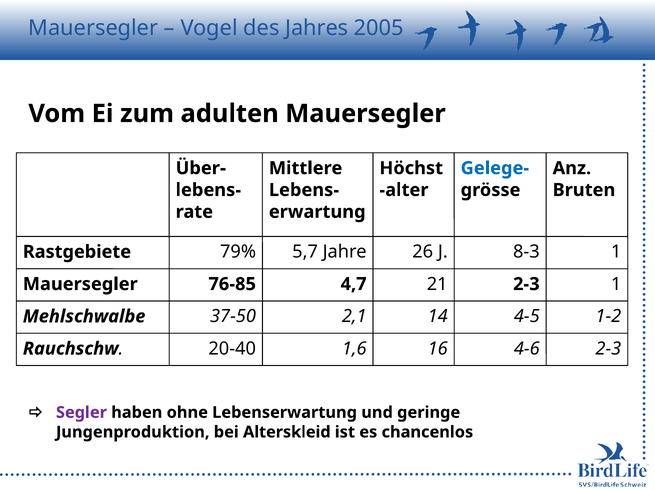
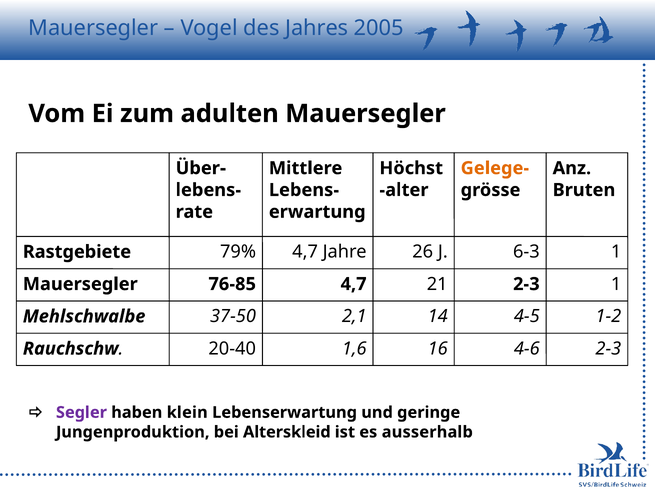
Gelege- colour: blue -> orange
5,7 at (305, 252): 5,7 -> 4,7
8-3: 8-3 -> 6-3
ohne: ohne -> klein
chancenlos: chancenlos -> ausserhalb
